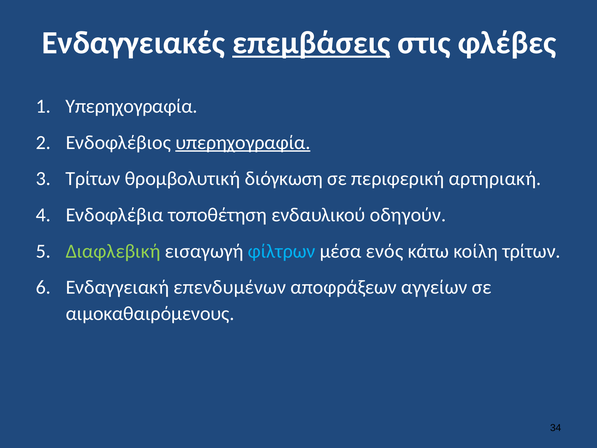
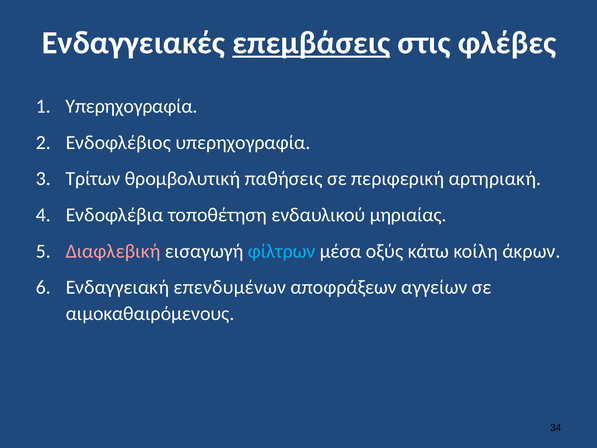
υπερηχογραφία at (243, 142) underline: present -> none
διόγκωση: διόγκωση -> παθήσεις
οδηγούν: οδηγούν -> μηριαίας
Διαφλεβική colour: light green -> pink
ενός: ενός -> οξύς
κοίλη τρίτων: τρίτων -> άκρων
